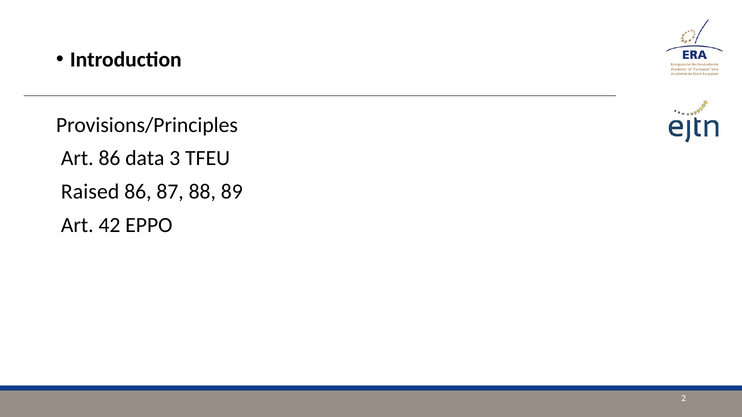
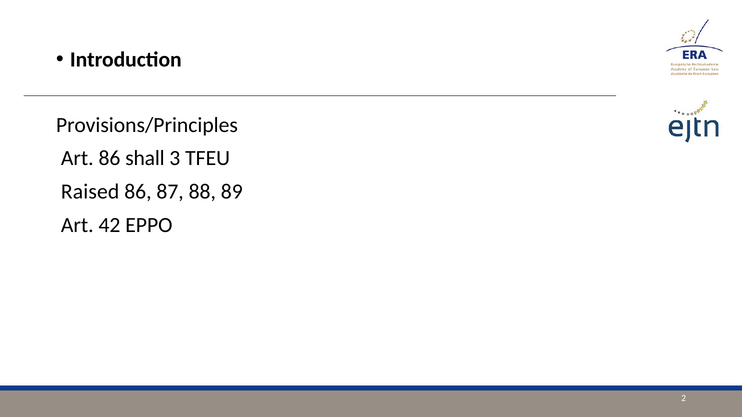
data: data -> shall
